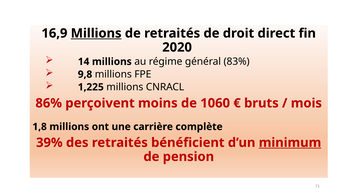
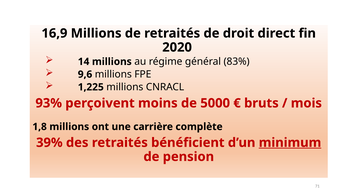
Millions at (96, 33) underline: present -> none
9,8: 9,8 -> 9,6
86%: 86% -> 93%
1060: 1060 -> 5000
